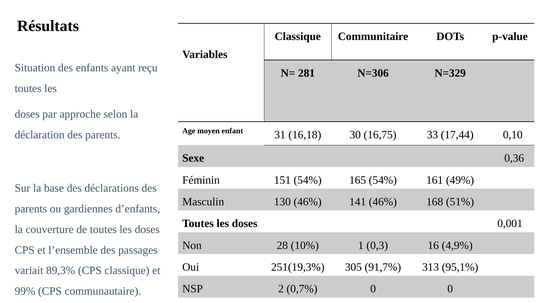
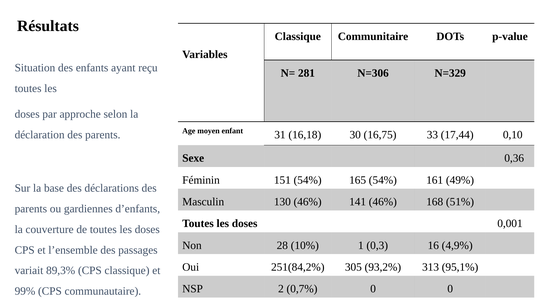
251(19,3%: 251(19,3% -> 251(84,2%
91,7%: 91,7% -> 93,2%
